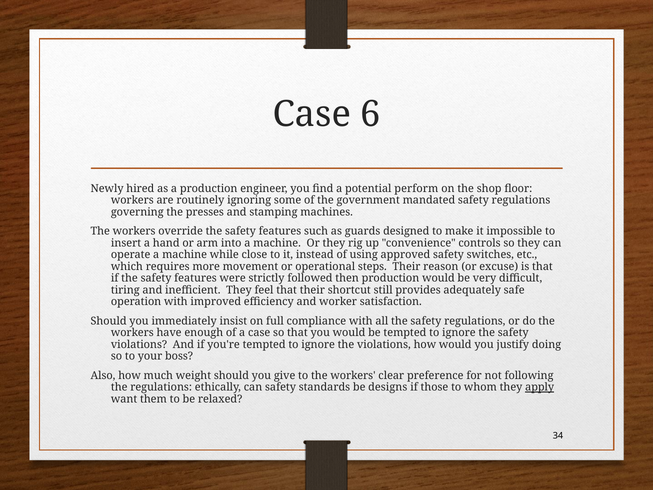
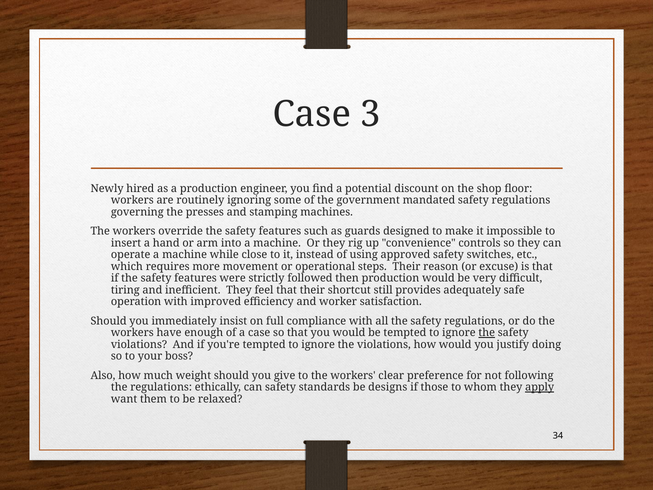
6: 6 -> 3
perform: perform -> discount
the at (487, 333) underline: none -> present
